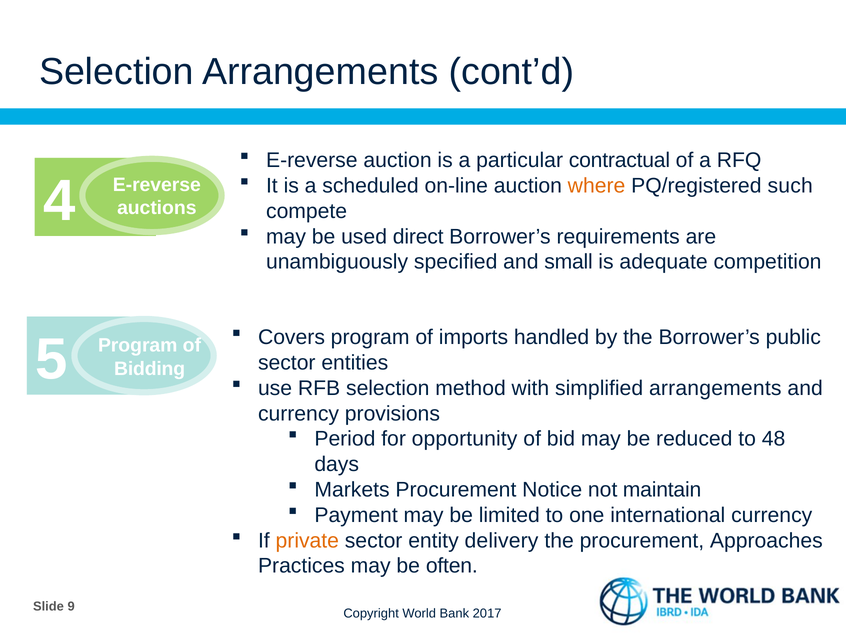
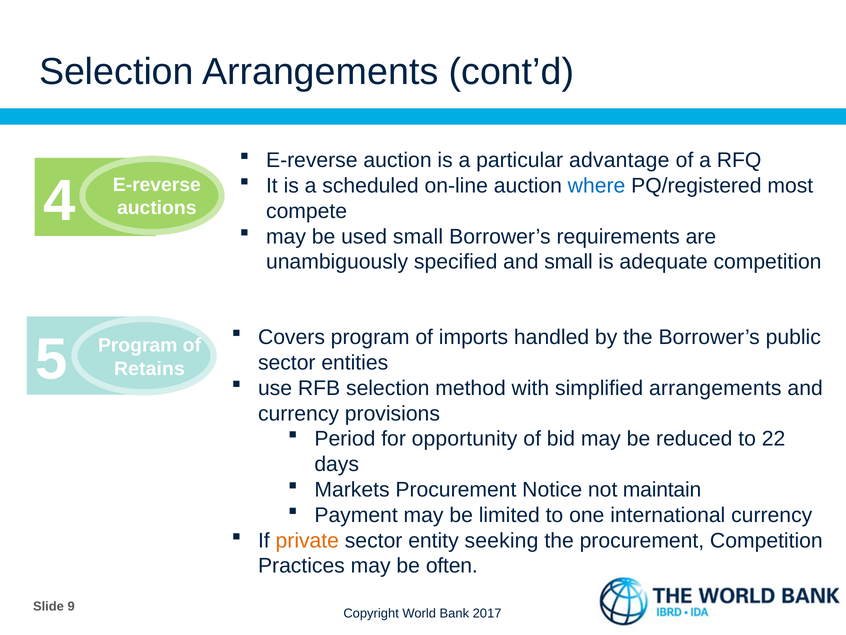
contractual: contractual -> advantage
where colour: orange -> blue
such: such -> most
used direct: direct -> small
Bidding: Bidding -> Retains
48: 48 -> 22
delivery: delivery -> seeking
procurement Approaches: Approaches -> Competition
